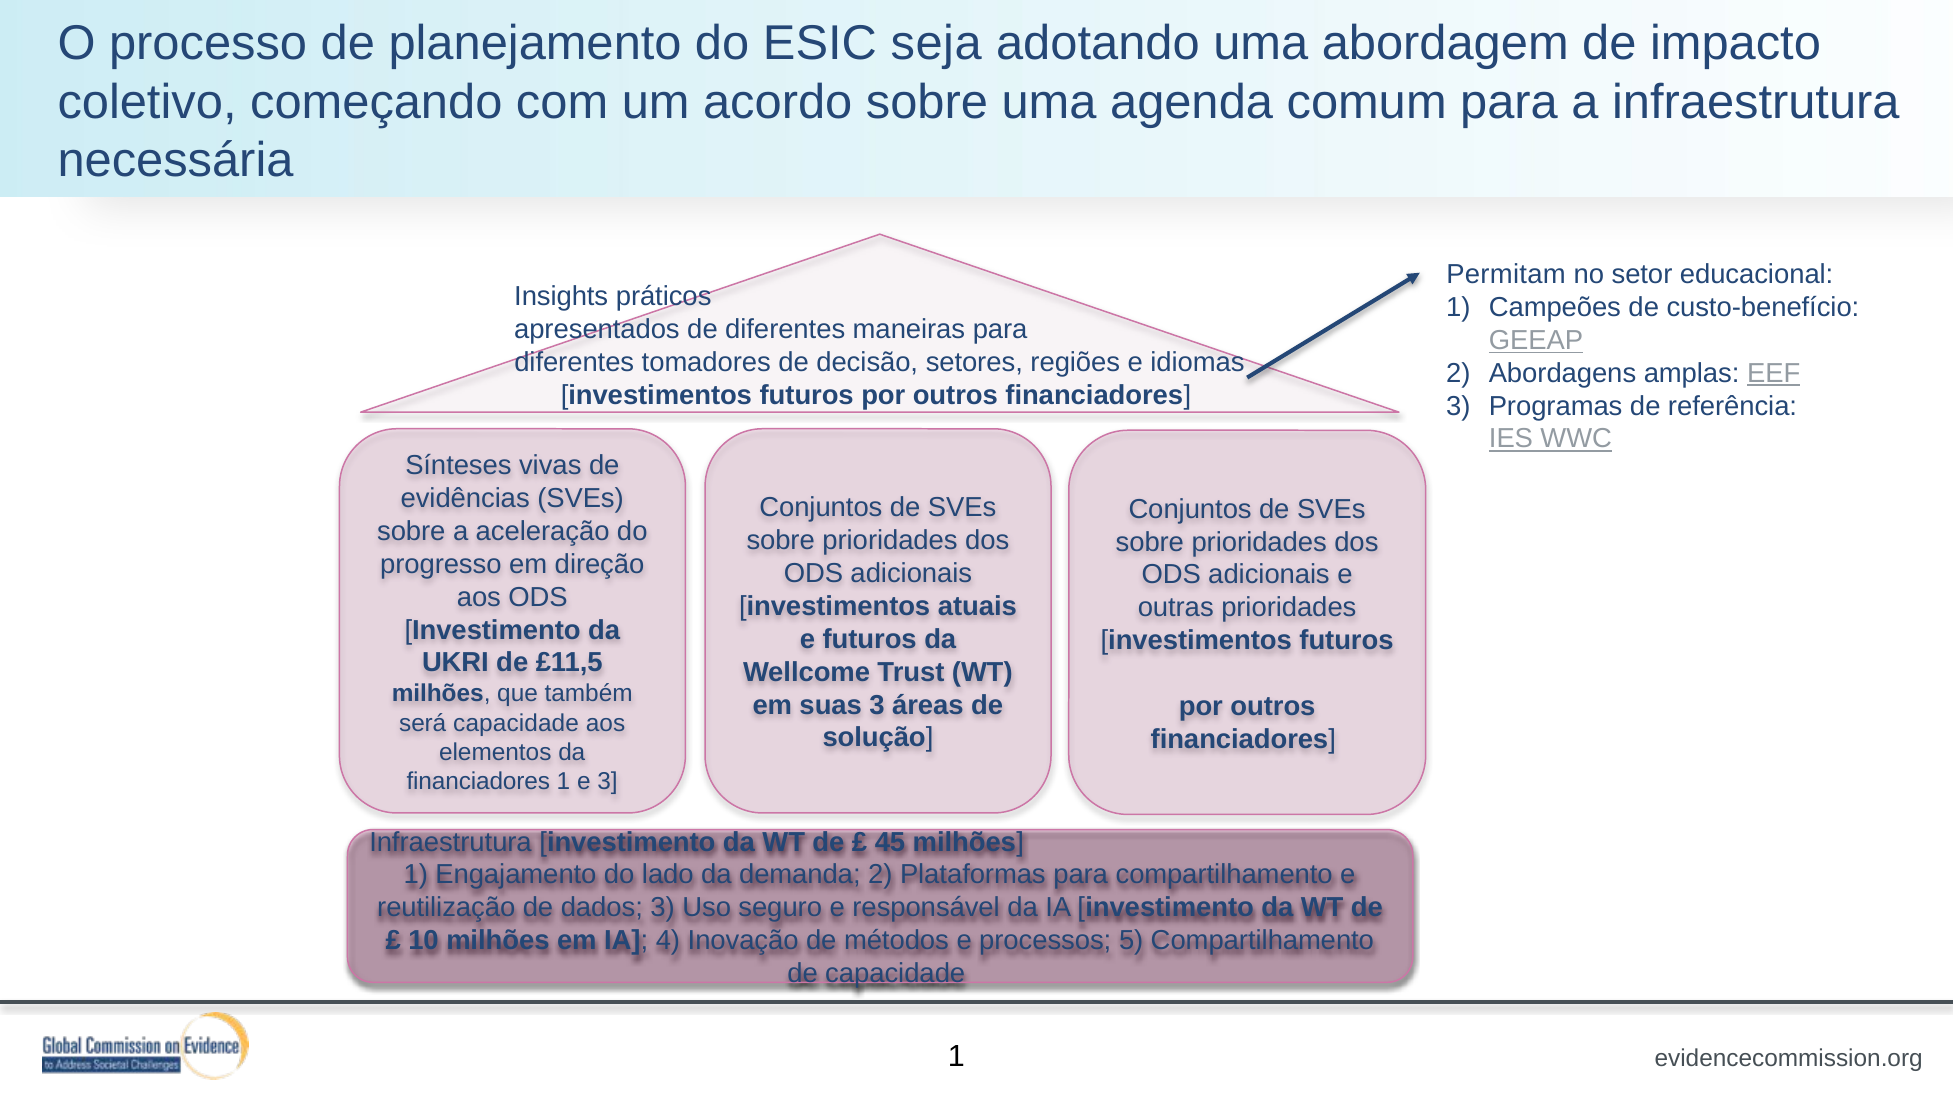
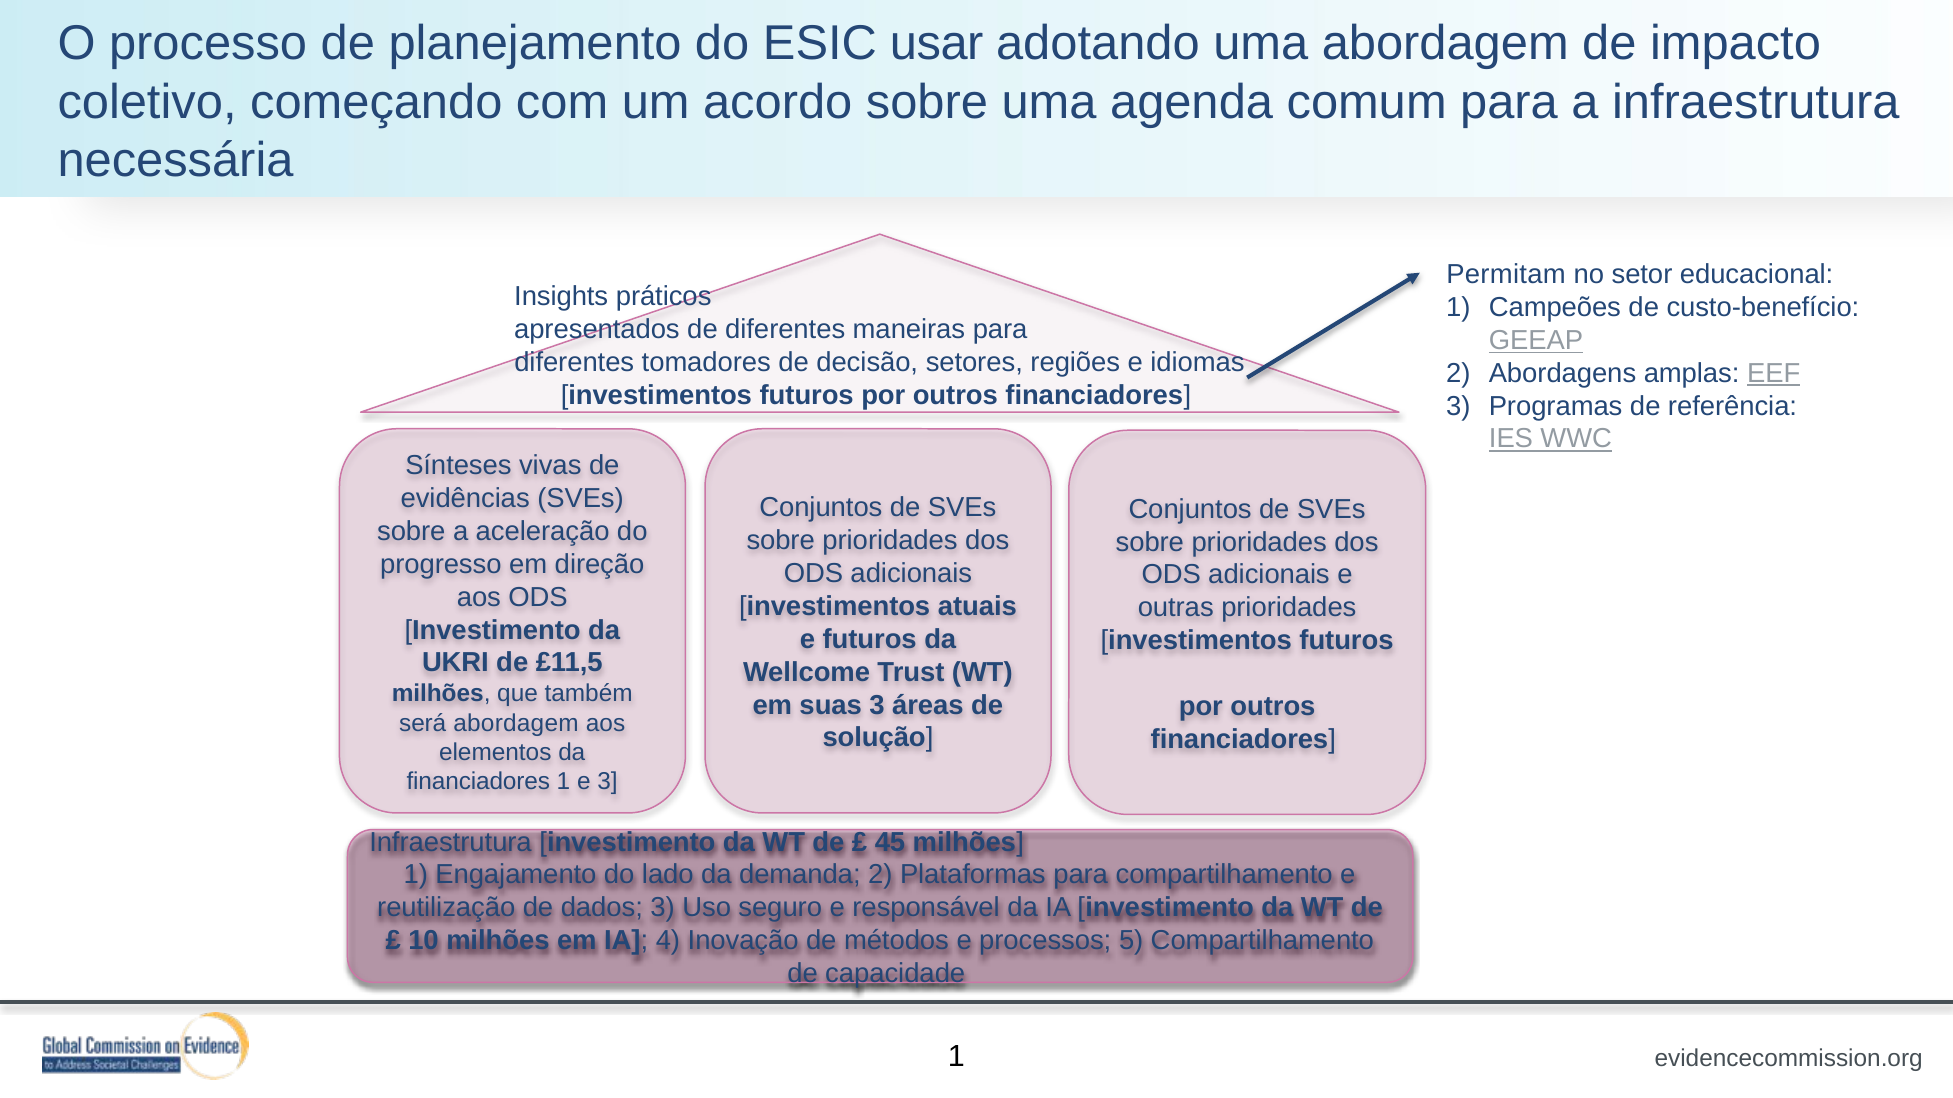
seja: seja -> usar
será capacidade: capacidade -> abordagem
